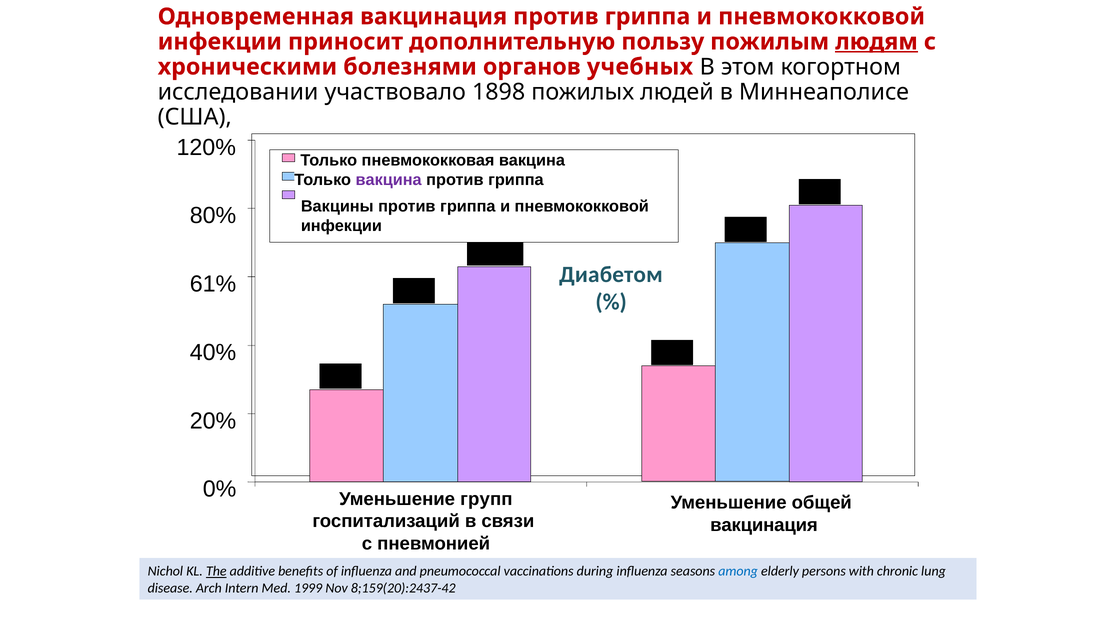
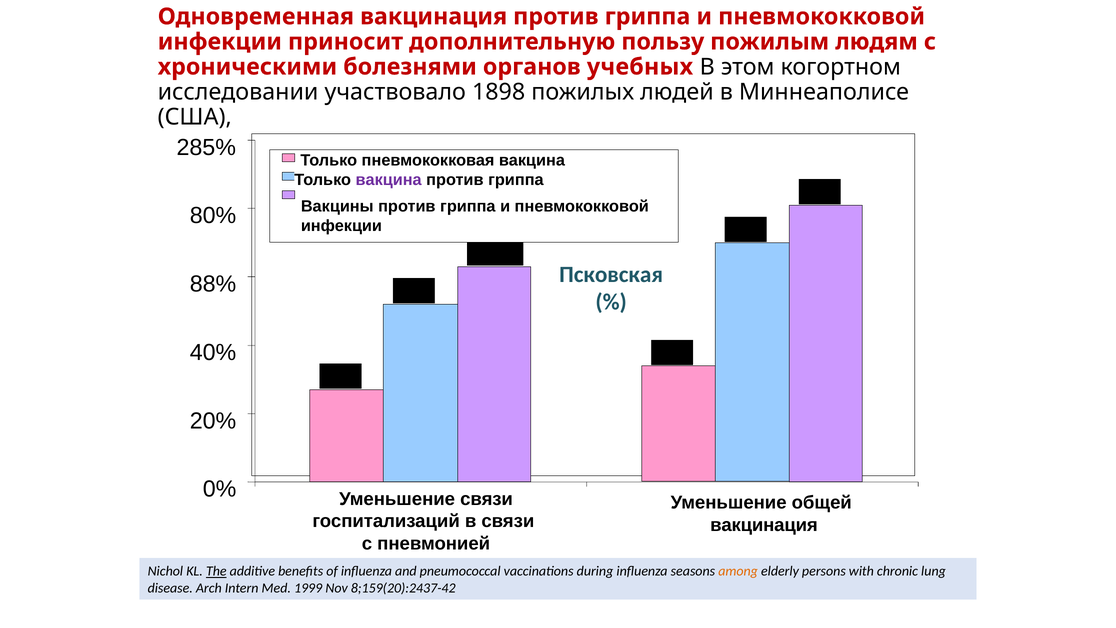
людям underline: present -> none
120%: 120% -> 285%
Диабетом: Диабетом -> Псковская
61%: 61% -> 88%
Уменьшение групп: групп -> связи
among colour: blue -> orange
